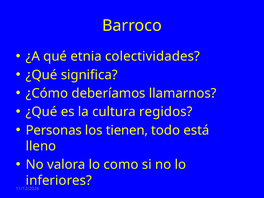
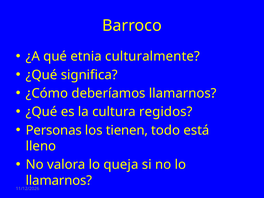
colectividades: colectividades -> culturalmente
como: como -> queja
inferiores at (59, 180): inferiores -> llamarnos
